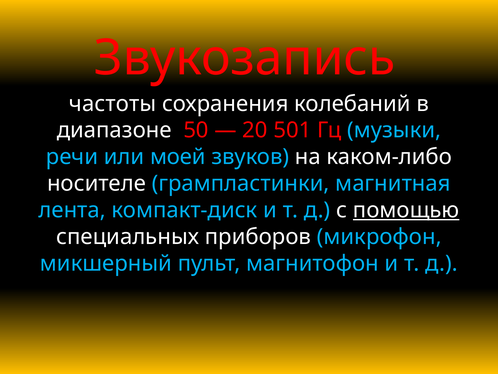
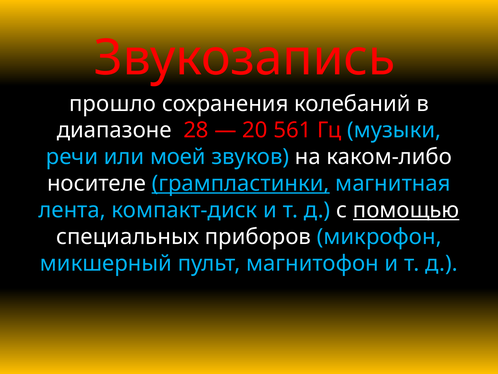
частоты: частоты -> прошло
50: 50 -> 28
501: 501 -> 561
грампластинки underline: none -> present
